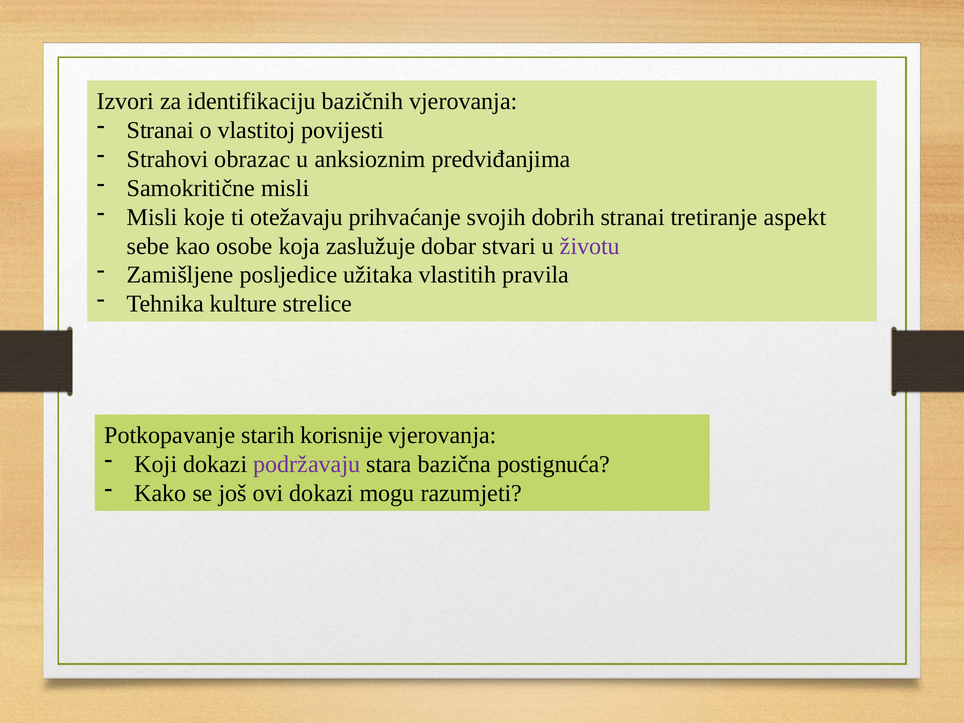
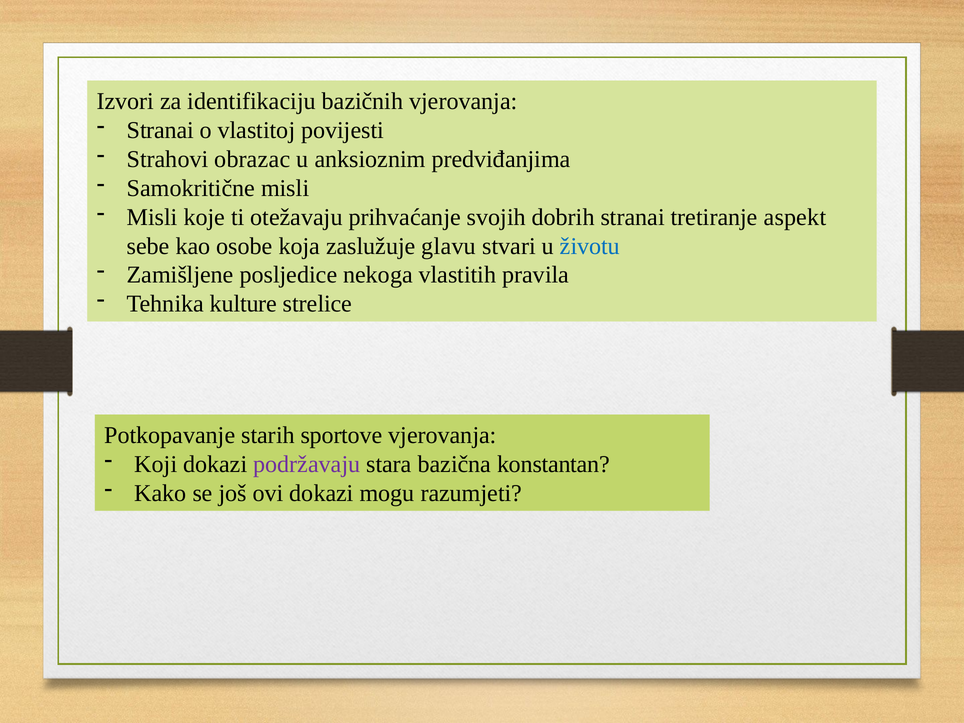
dobar: dobar -> glavu
životu colour: purple -> blue
užitaka: užitaka -> nekoga
korisnije: korisnije -> sportove
postignuća: postignuća -> konstantan
